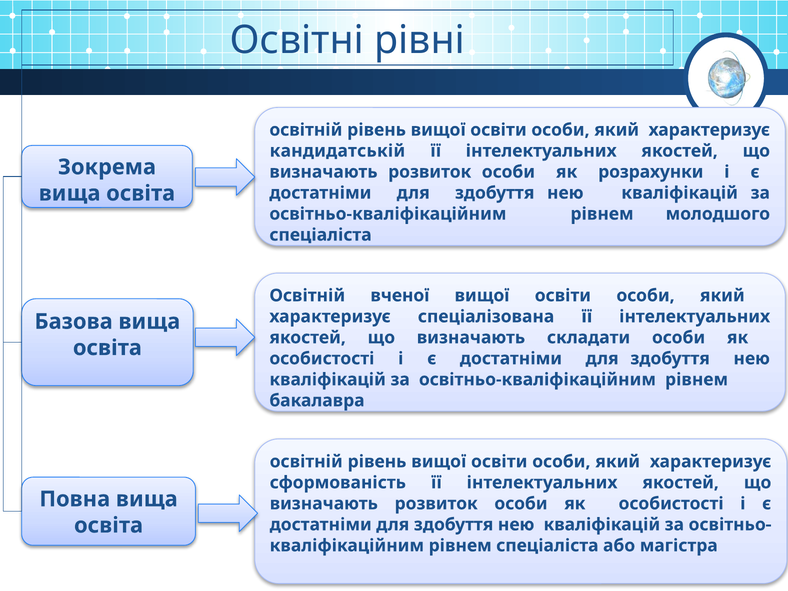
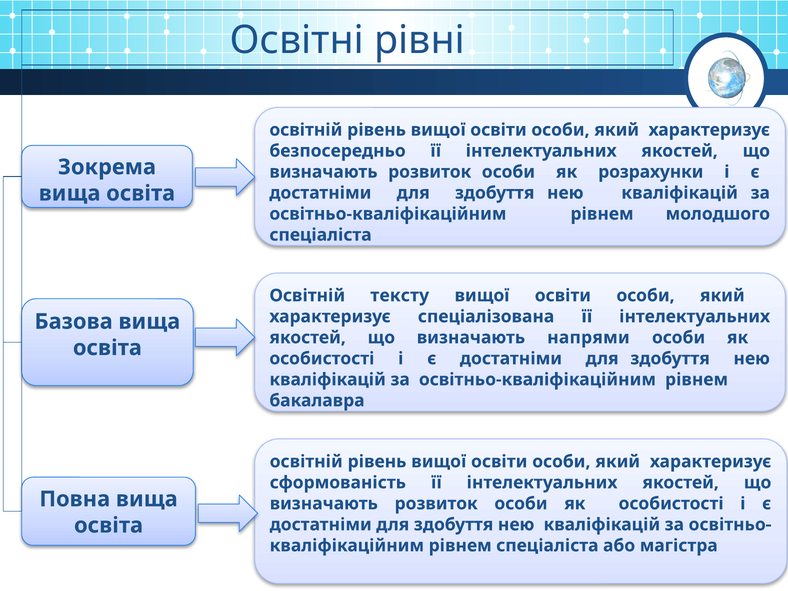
кандидатській: кандидатській -> безпосередньо
вченої: вченої -> тексту
складати: складати -> напрями
